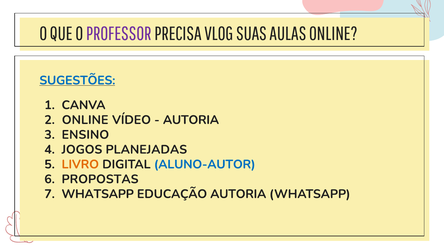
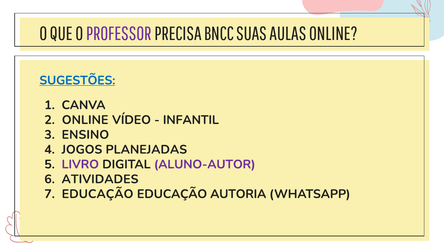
VLOG: VLOG -> BNCC
AUTORIA at (191, 120): AUTORIA -> INFANTIL
LIVRO colour: orange -> purple
ALUNO-AUTOR colour: blue -> purple
PROPOSTAS: PROPOSTAS -> ATIVIDADES
WHATSAPP at (98, 194): WHATSAPP -> EDUCAÇÃO
